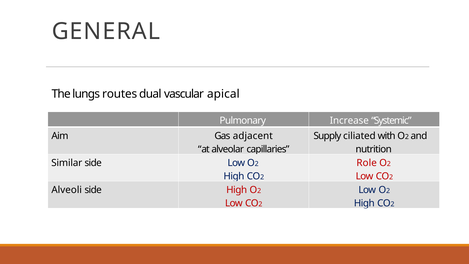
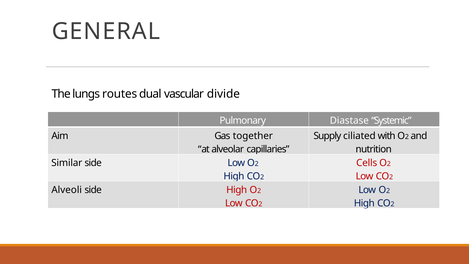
apical: apical -> divide
Increase: Increase -> Diastase
adjacent: adjacent -> together
Role: Role -> Cells
